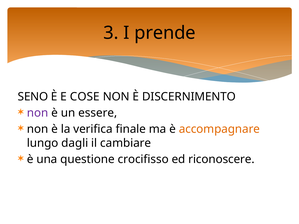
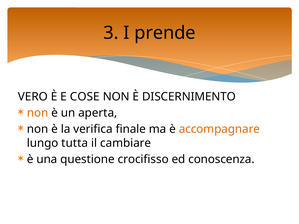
SENO: SENO -> VERO
non at (38, 113) colour: purple -> orange
essere: essere -> aperta
dagli: dagli -> tutta
riconoscere: riconoscere -> conoscenza
